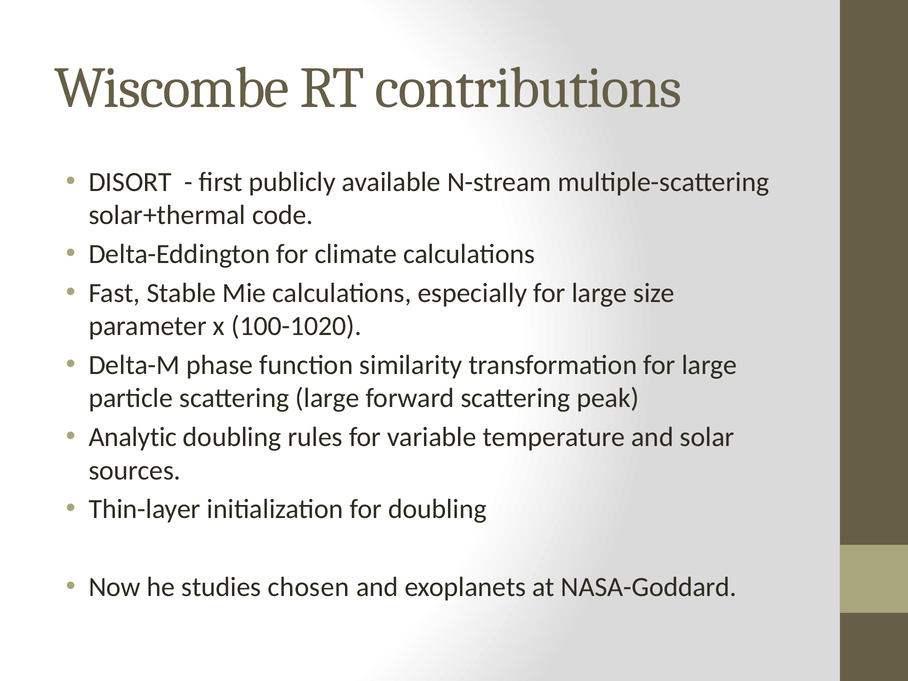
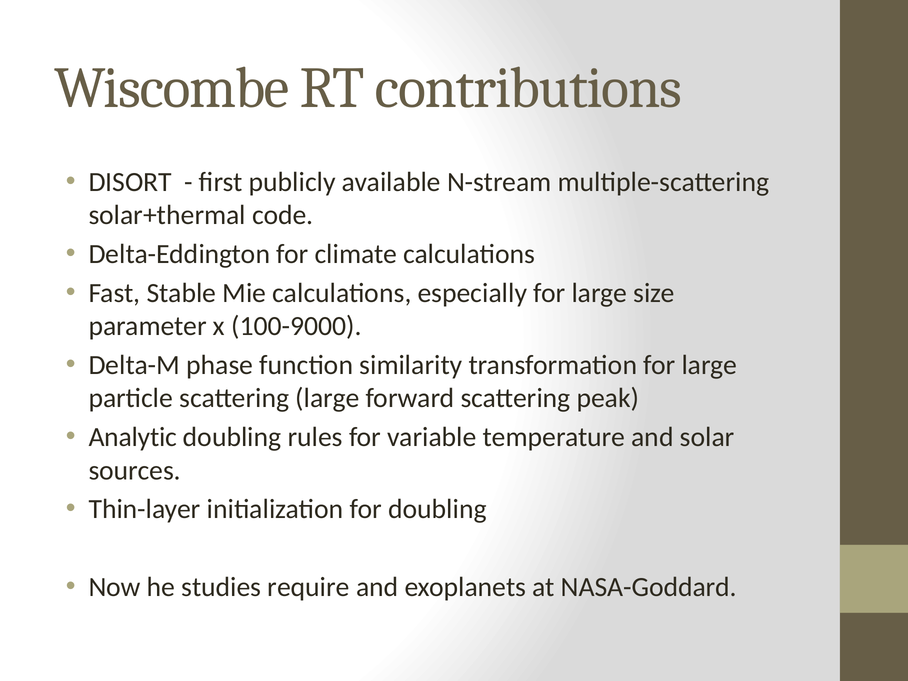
100-1020: 100-1020 -> 100-9000
chosen: chosen -> require
